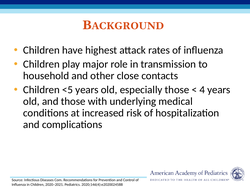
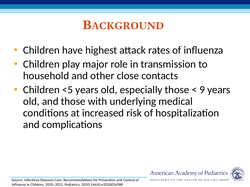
4: 4 -> 9
